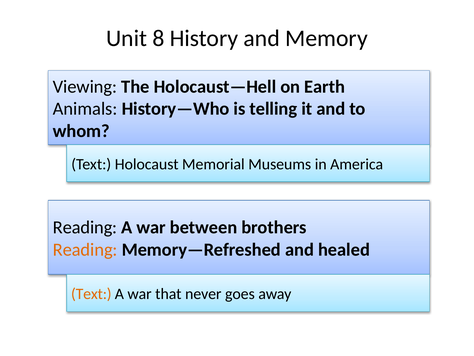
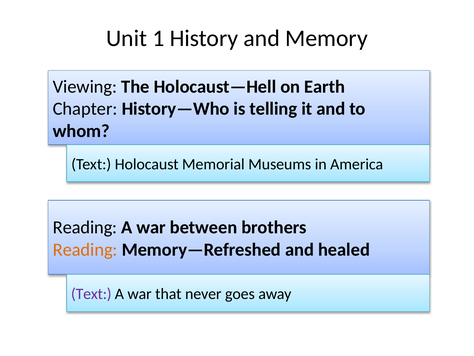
8: 8 -> 1
Animals: Animals -> Chapter
Text at (91, 294) colour: orange -> purple
